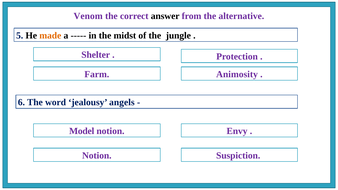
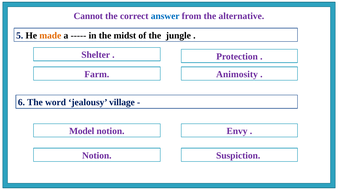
Venom: Venom -> Cannot
answer colour: black -> blue
angels: angels -> village
